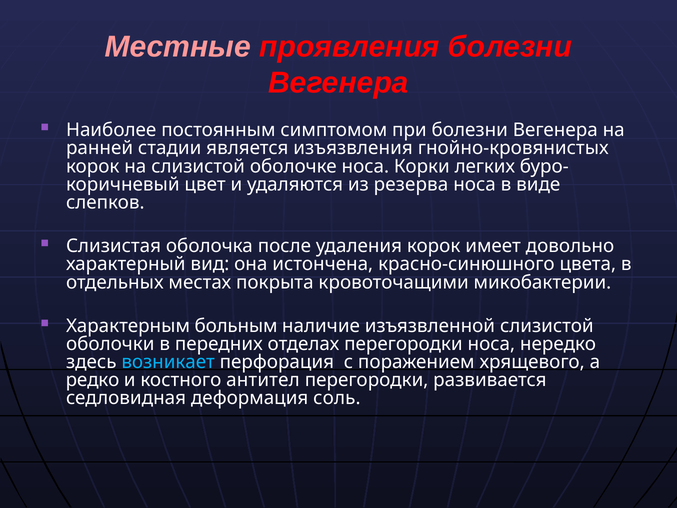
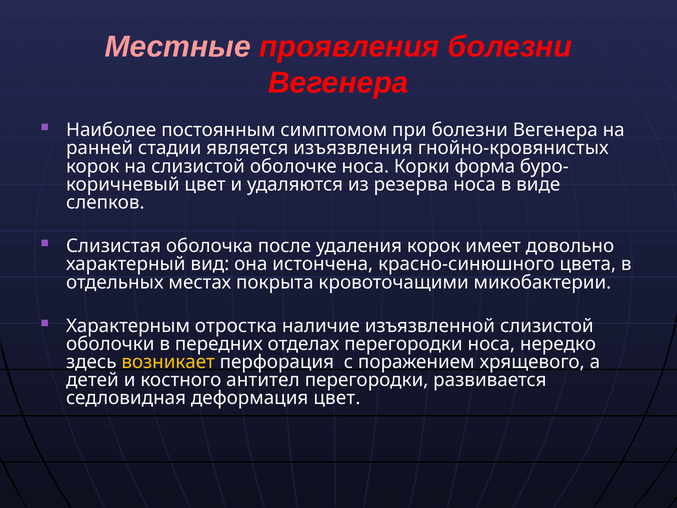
легких: легких -> форма
больным: больным -> отростка
возникает colour: light blue -> yellow
редко: редко -> детей
деформация соль: соль -> цвет
